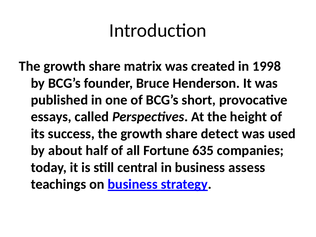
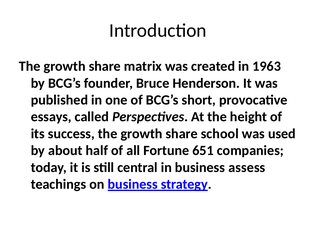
1998: 1998 -> 1963
detect: detect -> school
635: 635 -> 651
